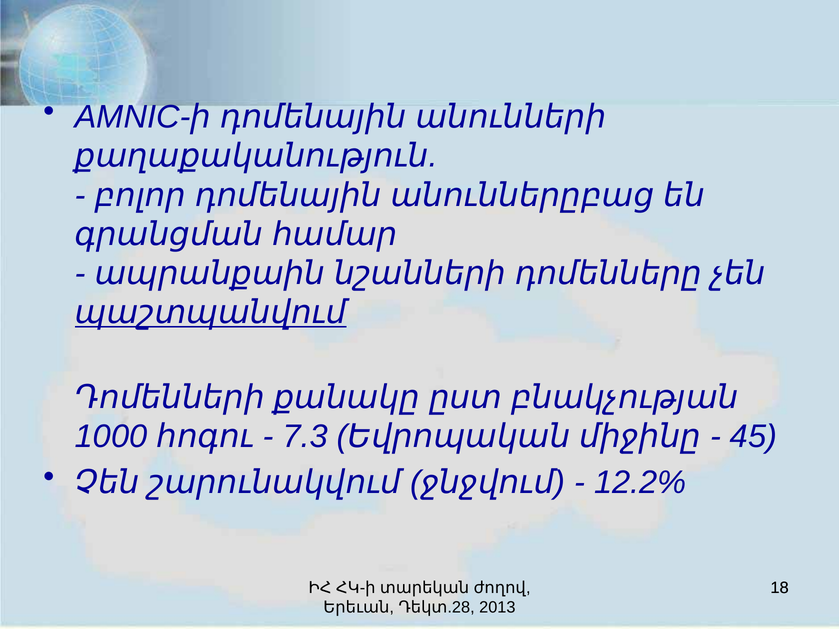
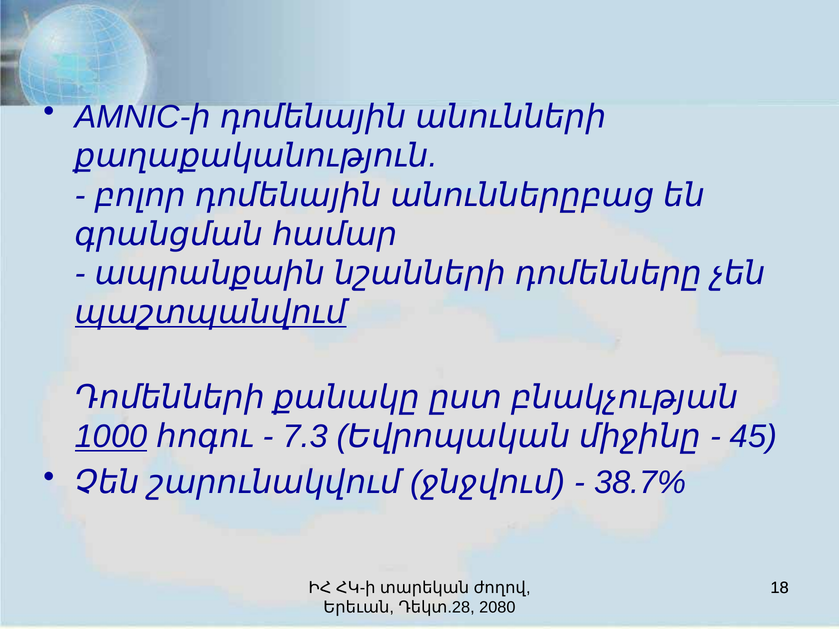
1000 underline: none -> present
12.2%: 12.2% -> 38.7%
2013: 2013 -> 2080
